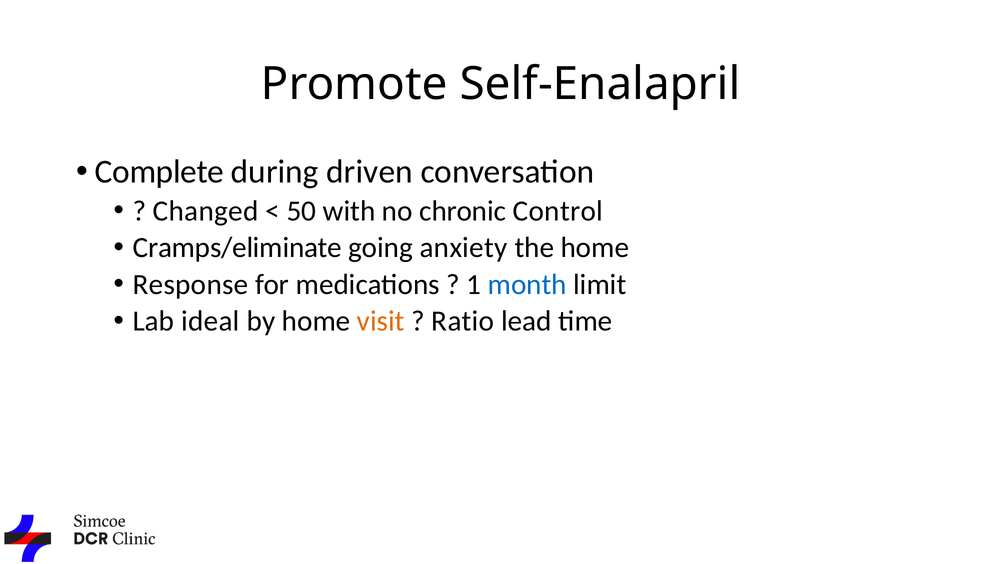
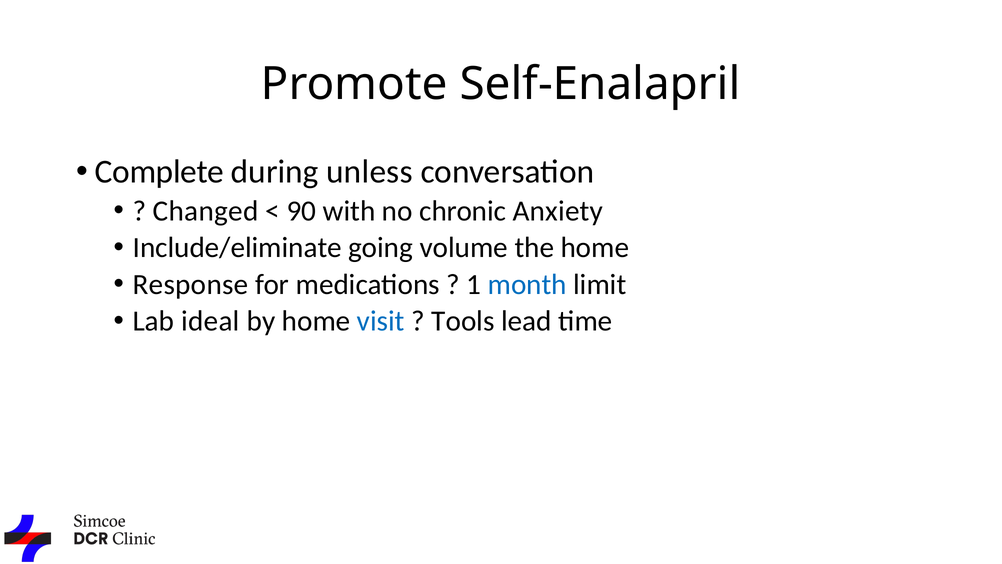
driven: driven -> unless
50: 50 -> 90
Control: Control -> Anxiety
Cramps/eliminate: Cramps/eliminate -> Include/eliminate
anxiety: anxiety -> volume
visit colour: orange -> blue
Ratio: Ratio -> Tools
